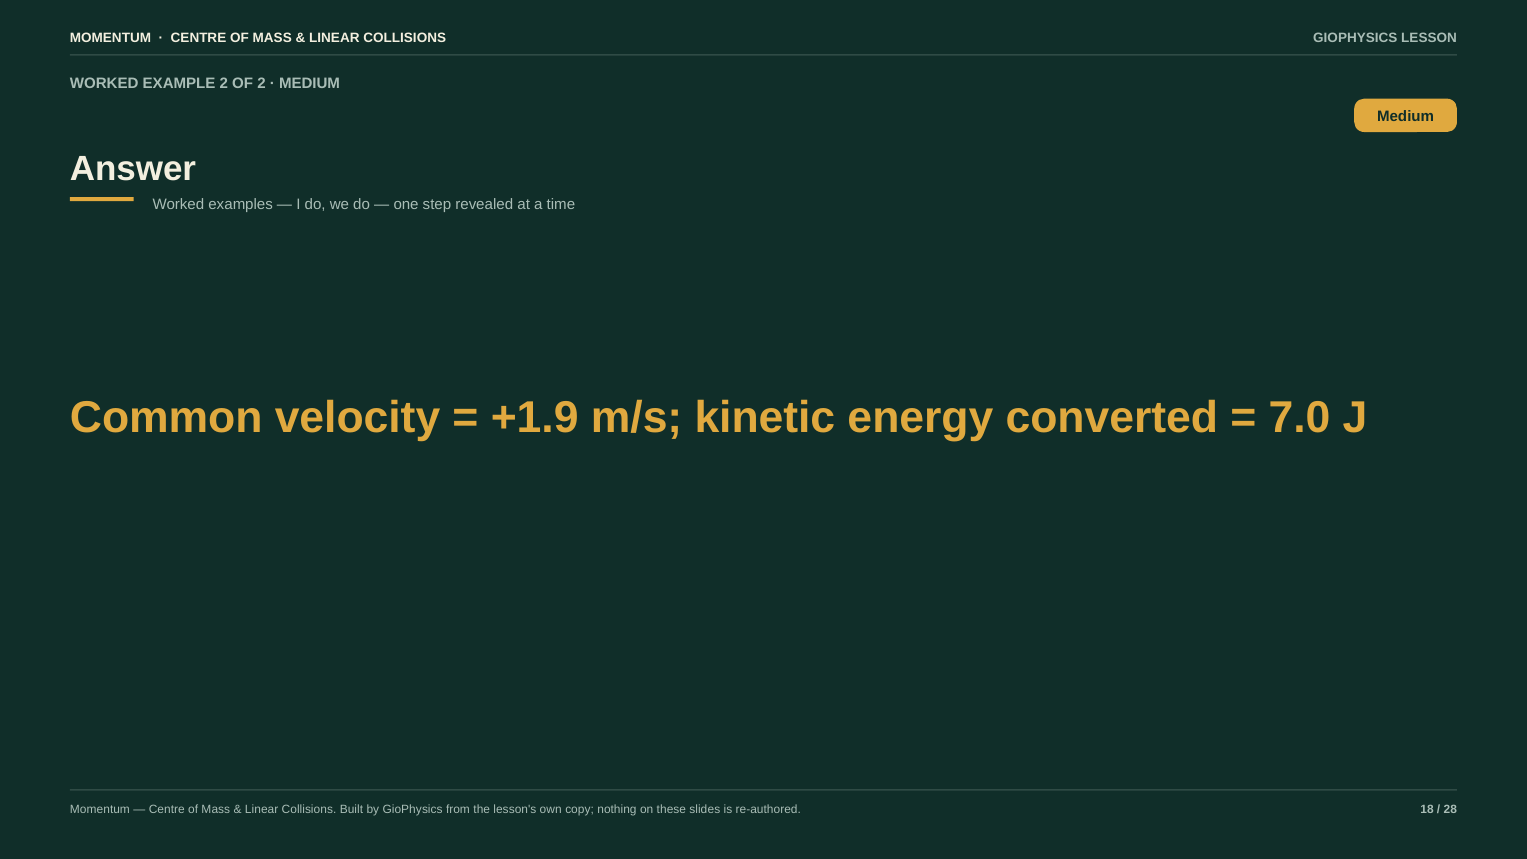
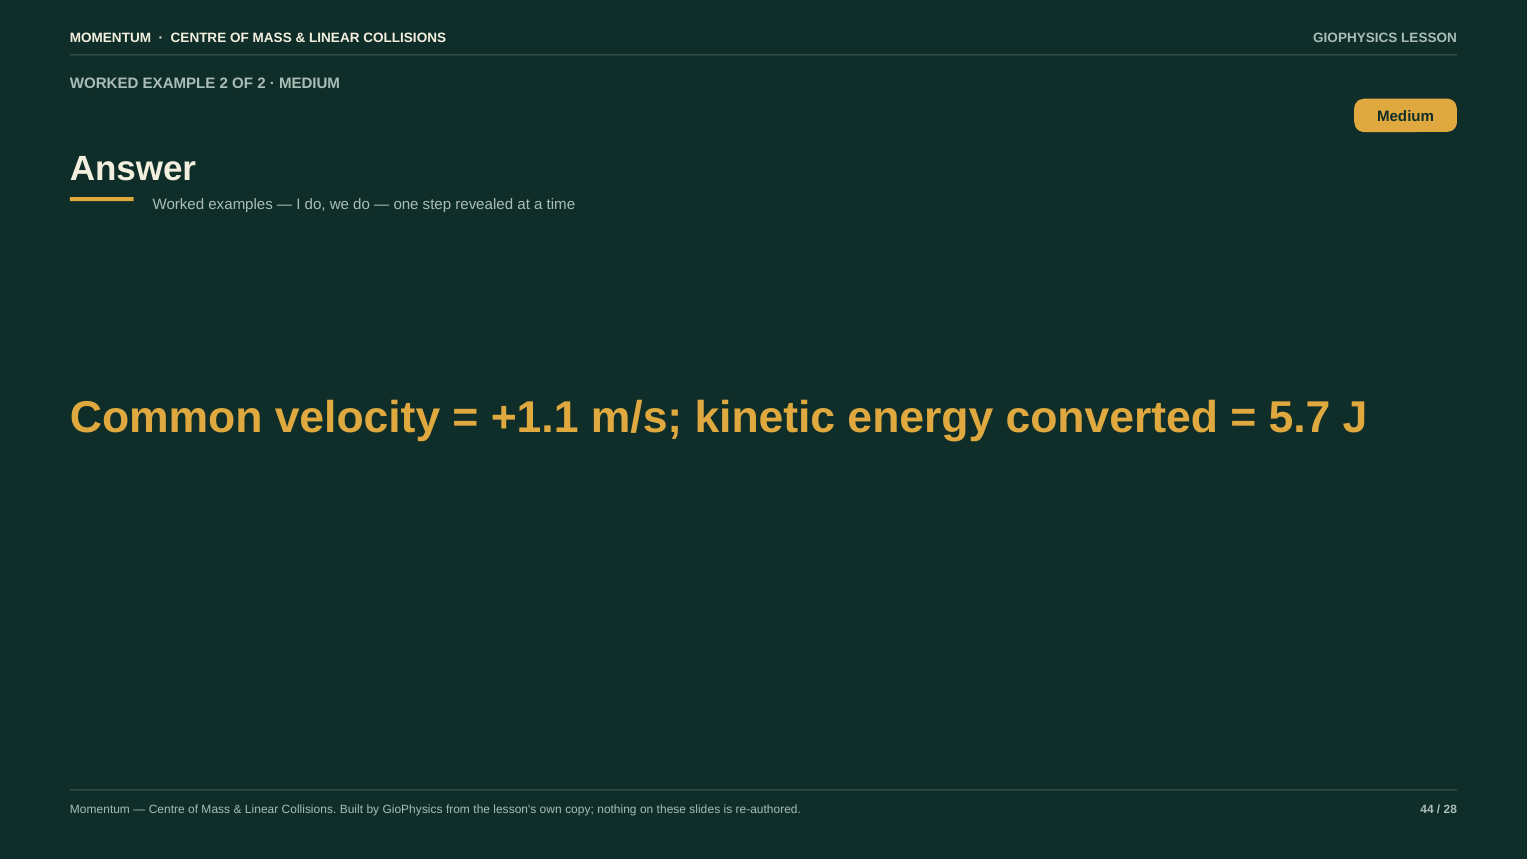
+1.9: +1.9 -> +1.1
7.0: 7.0 -> 5.7
18: 18 -> 44
